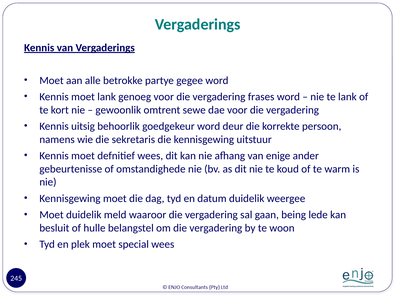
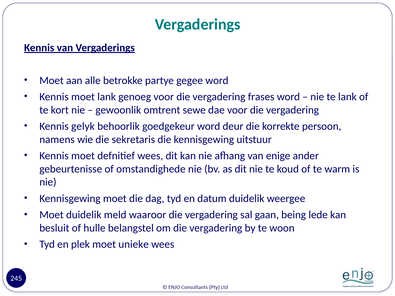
uitsig: uitsig -> gelyk
special: special -> unieke
